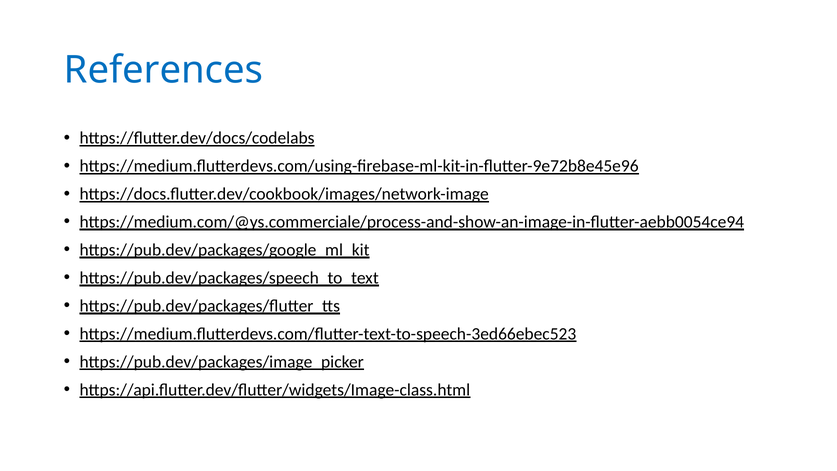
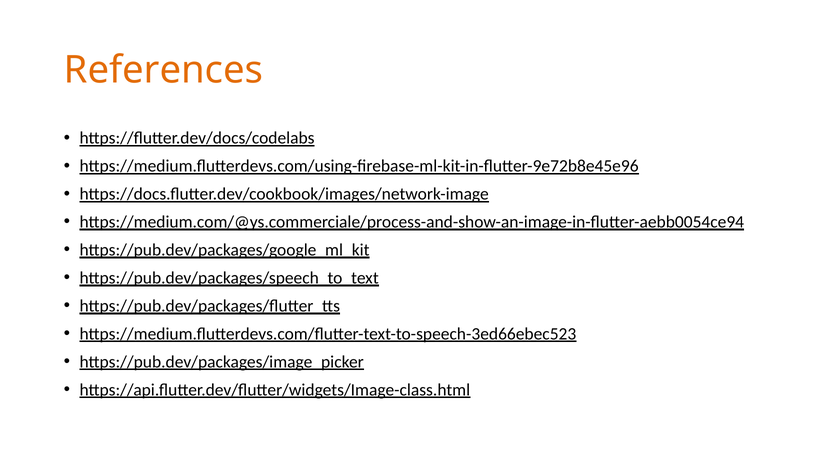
References colour: blue -> orange
